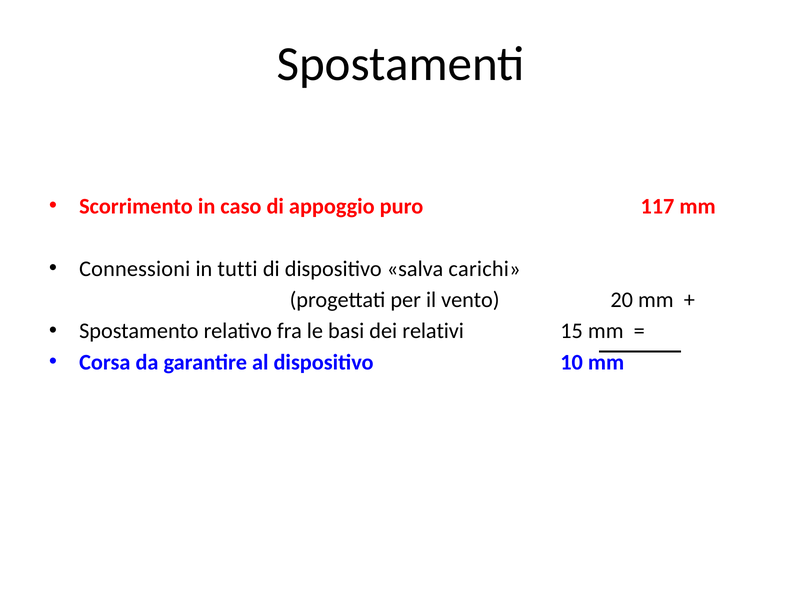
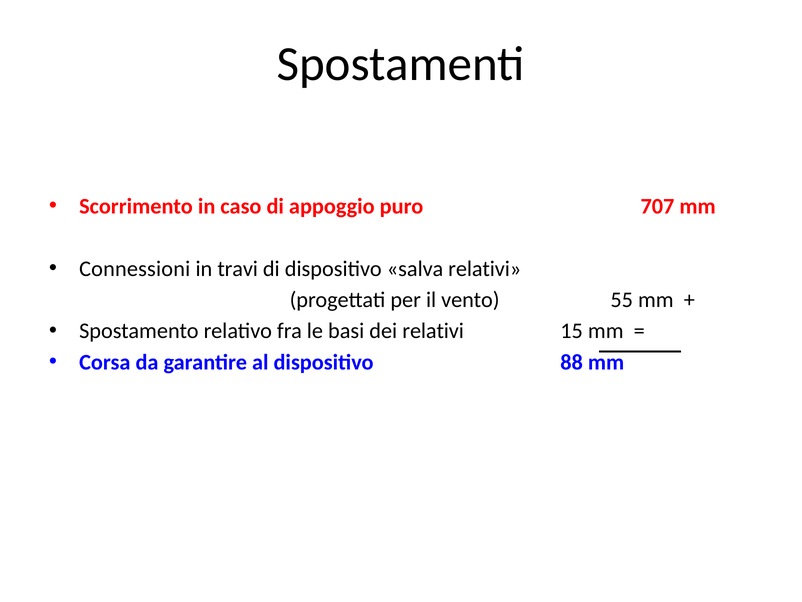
117: 117 -> 707
tutti: tutti -> travi
salva carichi: carichi -> relativi
20: 20 -> 55
10: 10 -> 88
